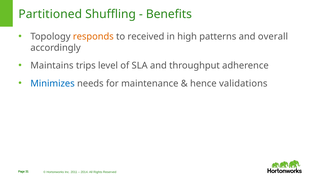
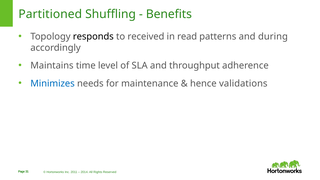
responds colour: orange -> black
high: high -> read
overall: overall -> during
trips: trips -> time
